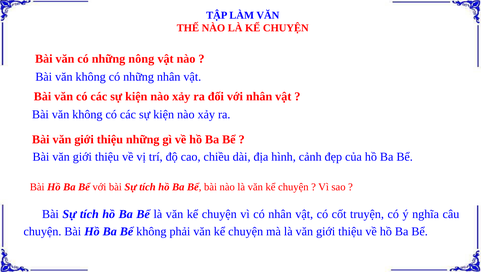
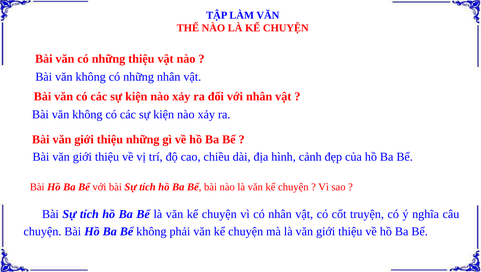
những nông: nông -> thiệu
